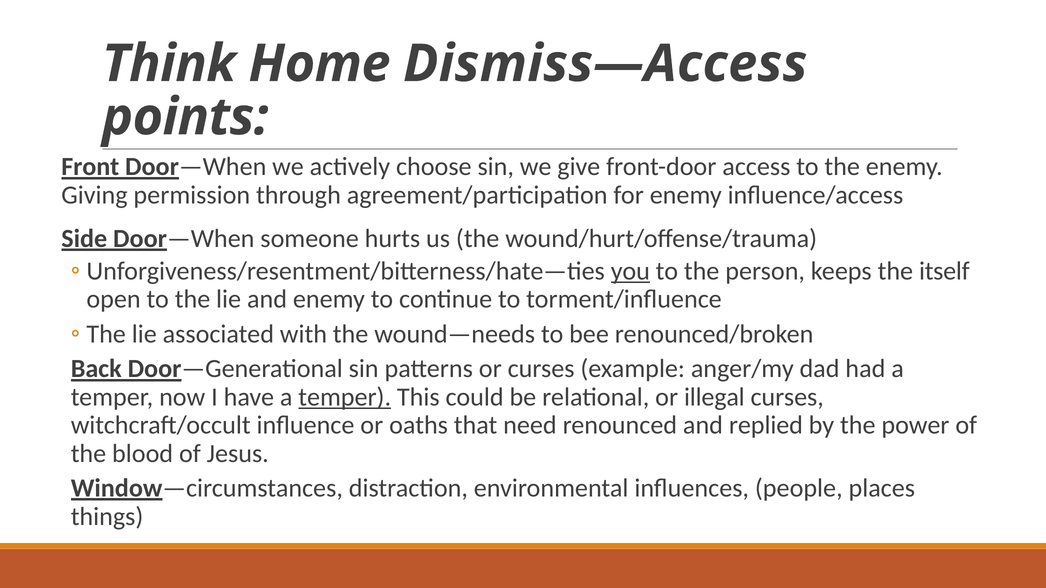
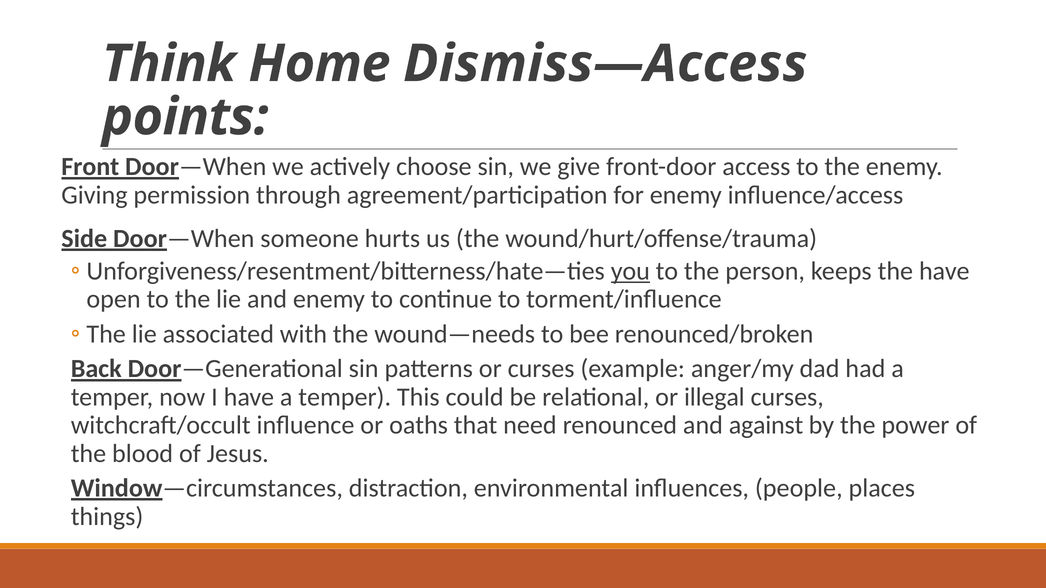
the itself: itself -> have
temper at (345, 397) underline: present -> none
replied: replied -> against
